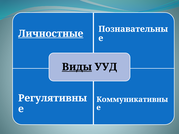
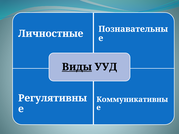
Личностные underline: present -> none
